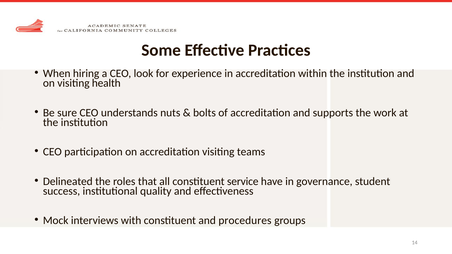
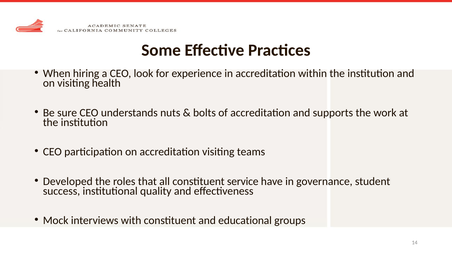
Delineated: Delineated -> Developed
procedures: procedures -> educational
